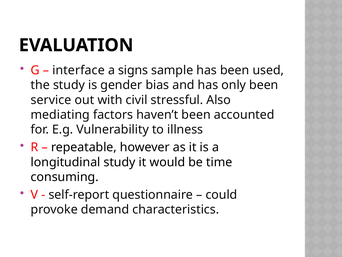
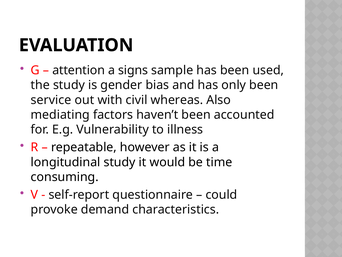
interface: interface -> attention
stressful: stressful -> whereas
